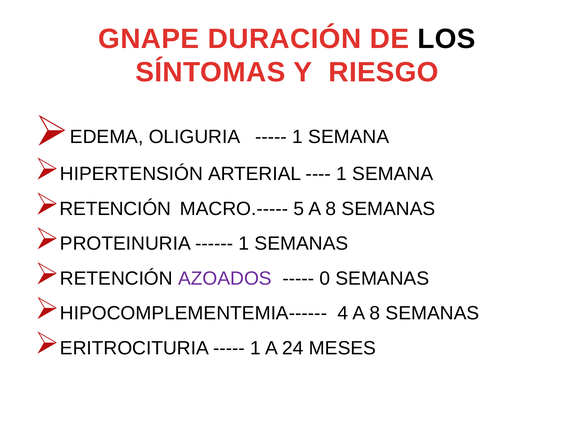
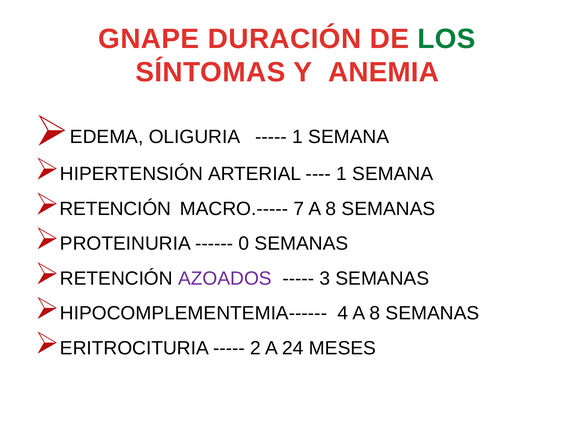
LOS colour: black -> green
RIESGO: RIESGO -> ANEMIA
5: 5 -> 7
1 at (244, 244): 1 -> 0
0: 0 -> 3
1 at (256, 348): 1 -> 2
